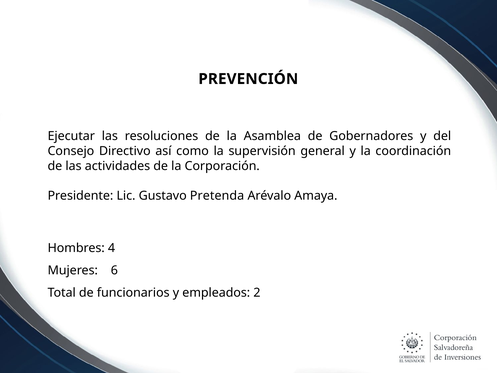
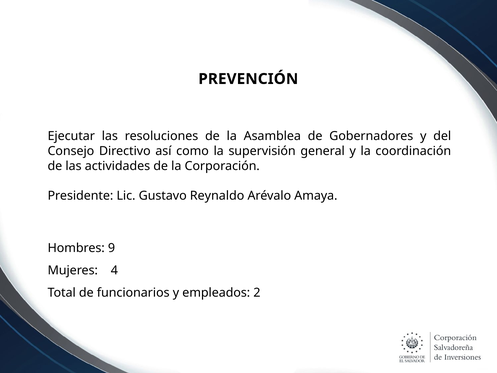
Pretenda: Pretenda -> Reynaldo
4: 4 -> 9
6: 6 -> 4
